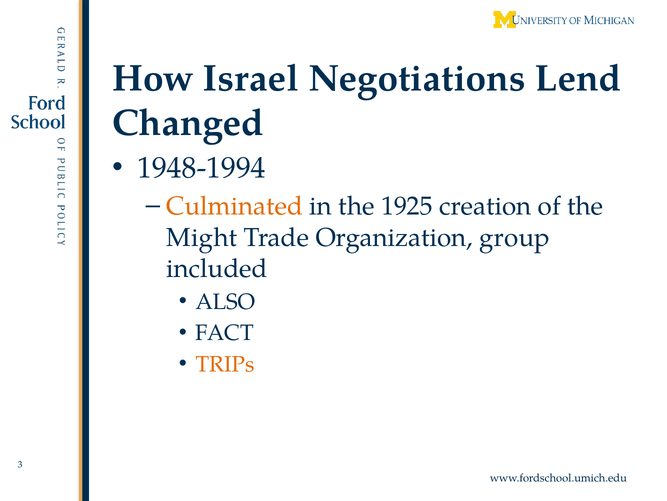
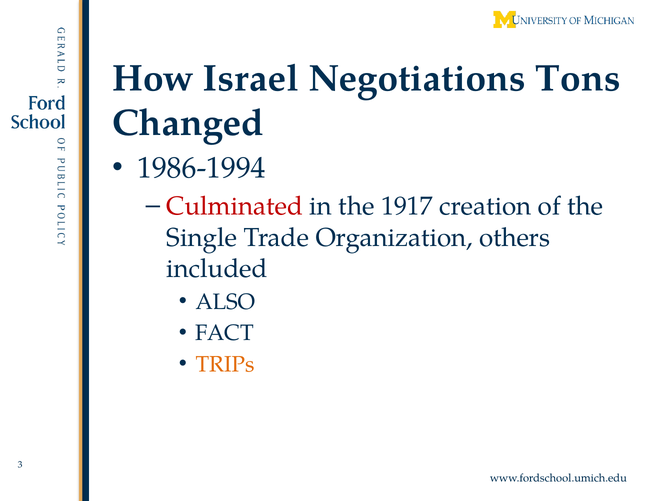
Lend: Lend -> Tons
1948-1994: 1948-1994 -> 1986-1994
Culminated colour: orange -> red
1925: 1925 -> 1917
Might: Might -> Single
group: group -> others
